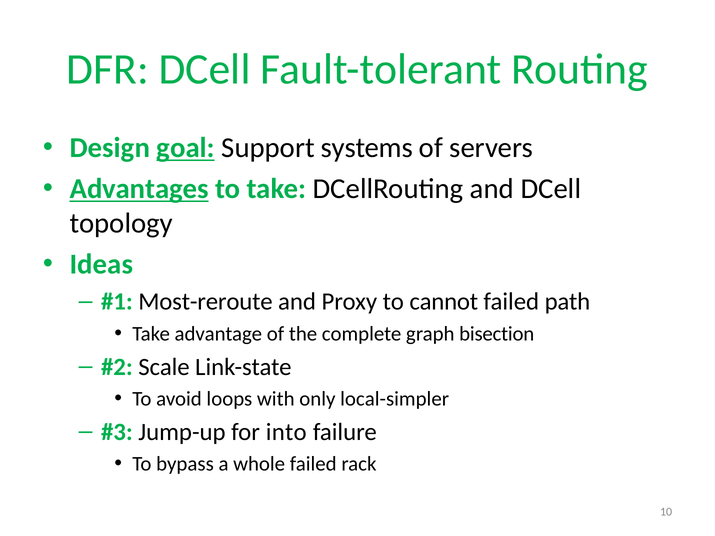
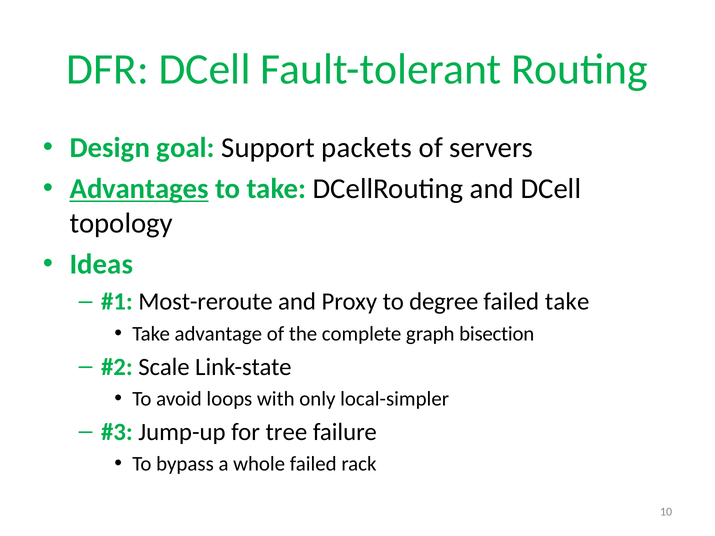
goal underline: present -> none
systems: systems -> packets
cannot: cannot -> degree
failed path: path -> take
into: into -> tree
